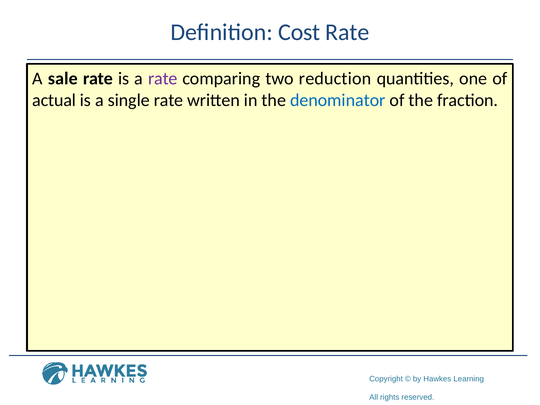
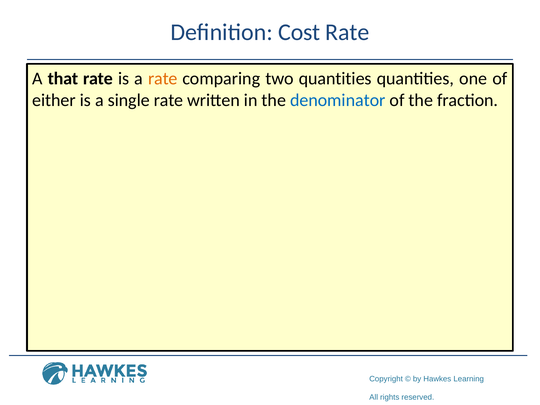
sale: sale -> that
rate at (163, 79) colour: purple -> orange
two reduction: reduction -> quantities
actual: actual -> either
